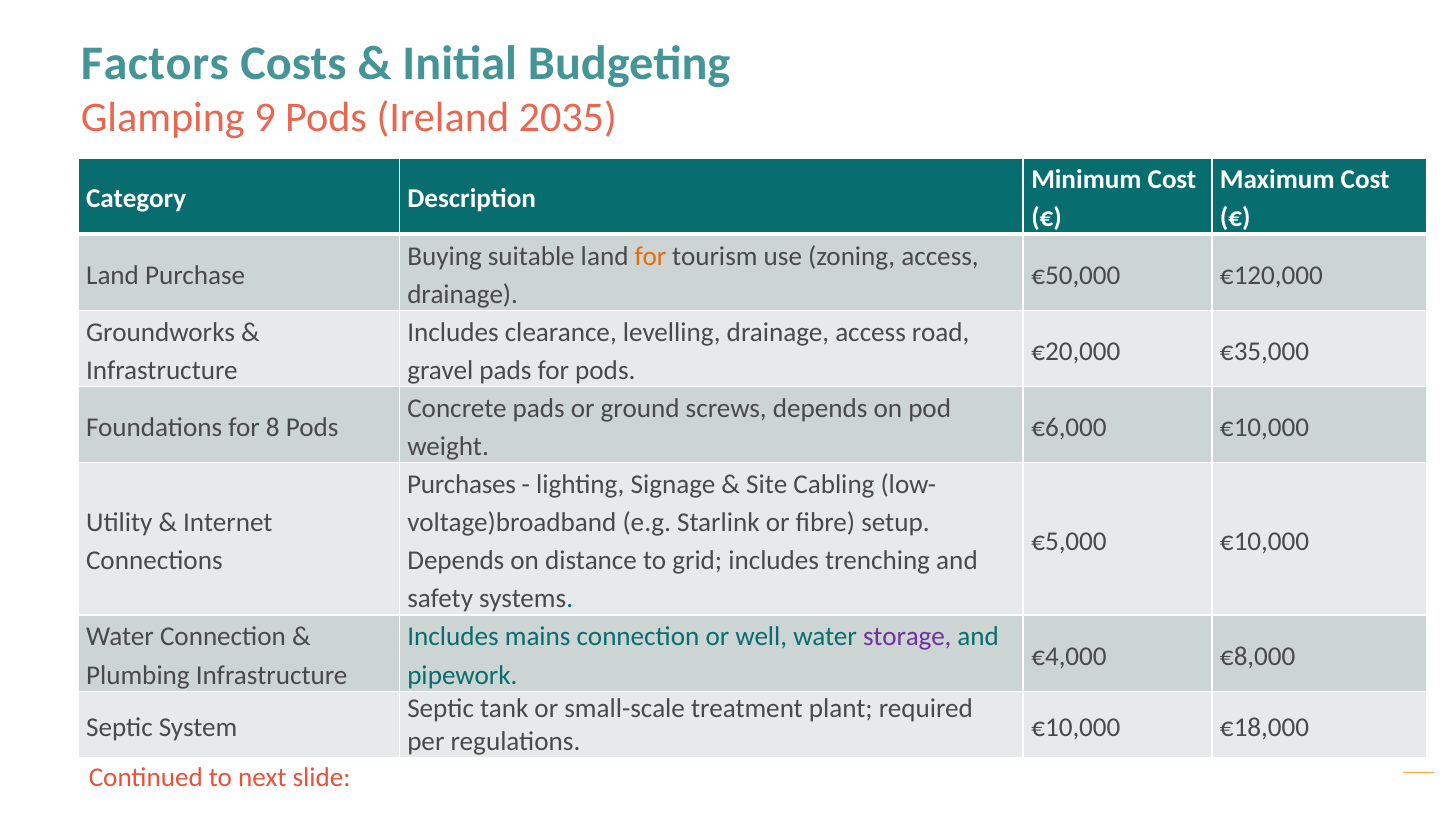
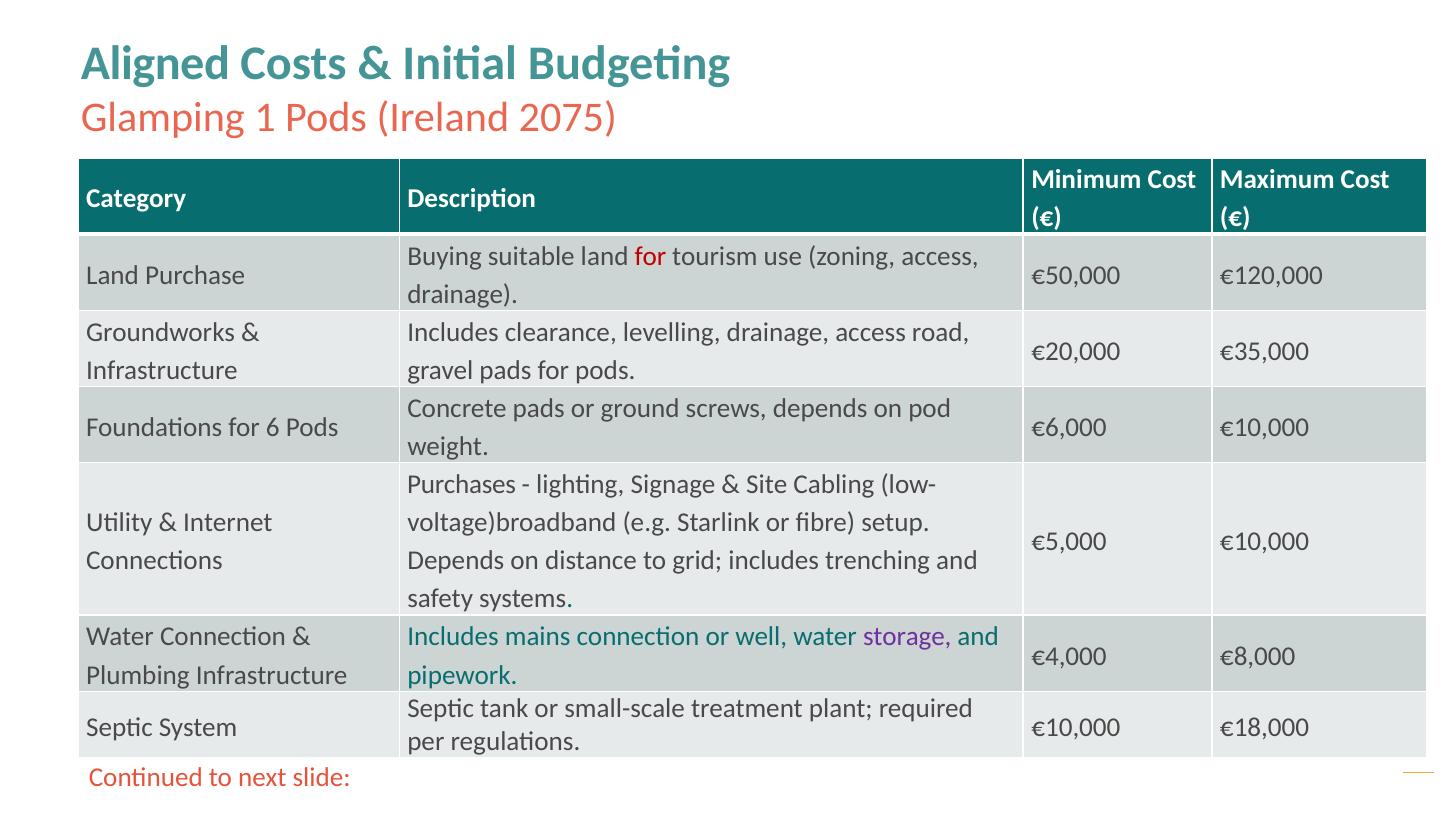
Factors: Factors -> Aligned
9: 9 -> 1
2035: 2035 -> 2075
for at (650, 256) colour: orange -> red
8: 8 -> 6
